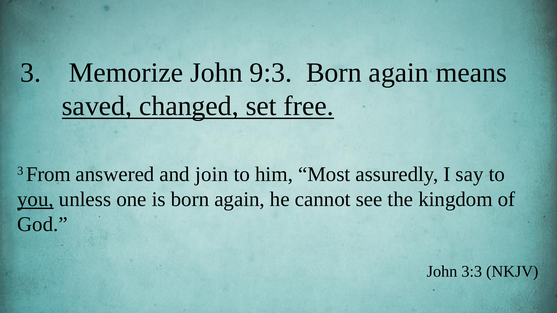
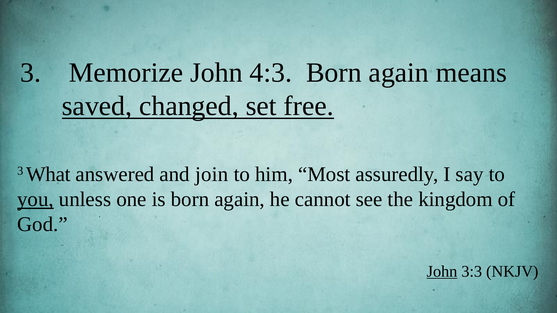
9:3: 9:3 -> 4:3
From: From -> What
John at (442, 272) underline: none -> present
